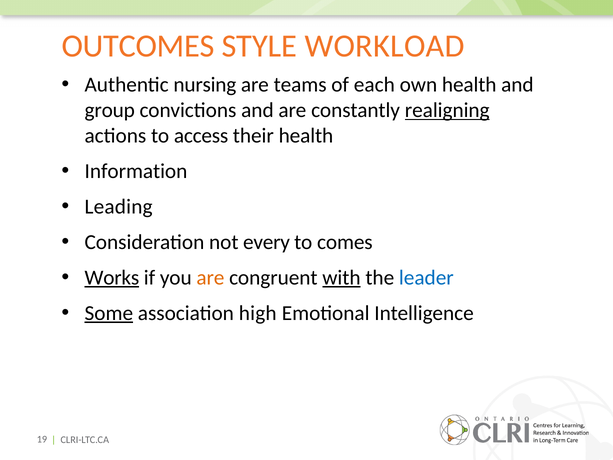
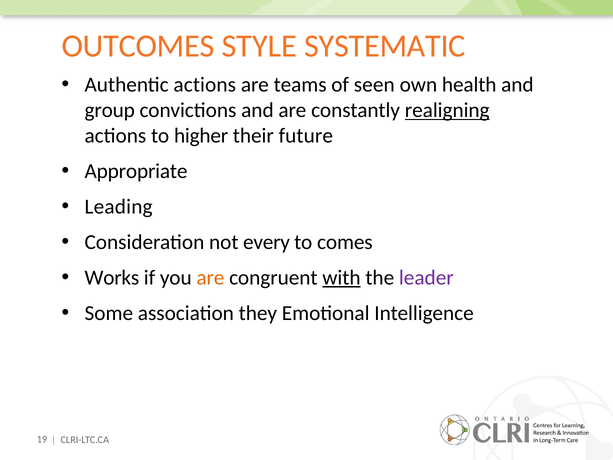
WORKLOAD: WORKLOAD -> SYSTEMATIC
Authentic nursing: nursing -> actions
each: each -> seen
access: access -> higher
their health: health -> future
Information: Information -> Appropriate
Works underline: present -> none
leader colour: blue -> purple
Some underline: present -> none
high: high -> they
